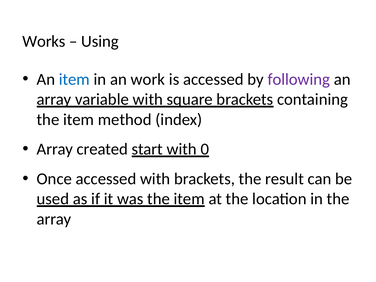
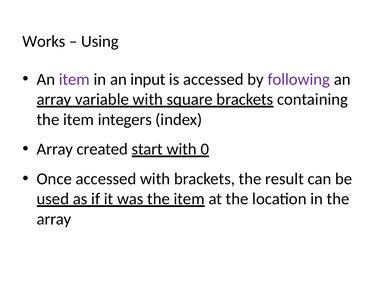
item at (74, 79) colour: blue -> purple
work: work -> input
method: method -> integers
